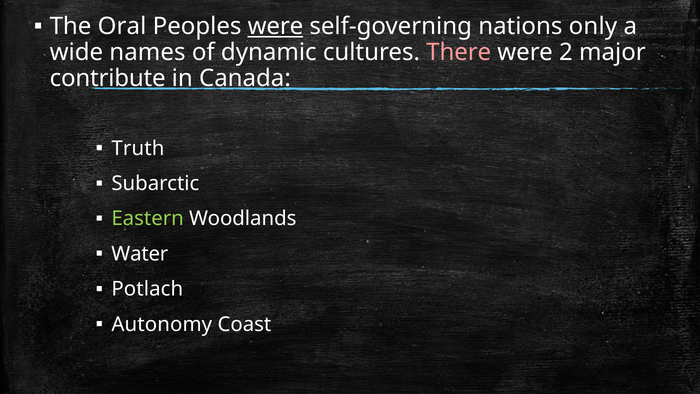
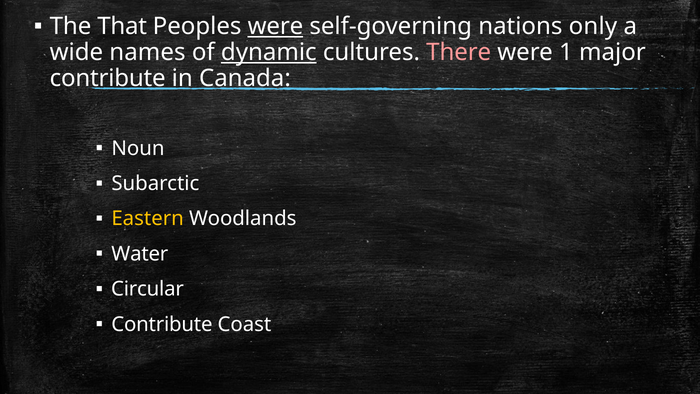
Oral: Oral -> That
dynamic underline: none -> present
2: 2 -> 1
Truth: Truth -> Noun
Eastern colour: light green -> yellow
Potlach: Potlach -> Circular
Autonomy at (162, 324): Autonomy -> Contribute
